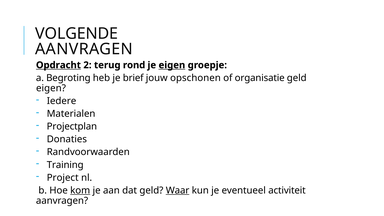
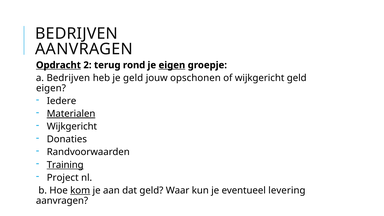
VOLGENDE at (77, 34): VOLGENDE -> BEDRIJVEN
a Begroting: Begroting -> Bedrijven
je brief: brief -> geld
of organisatie: organisatie -> wijkgericht
Materialen underline: none -> present
Projectplan at (72, 127): Projectplan -> Wijkgericht
Training underline: none -> present
Waar underline: present -> none
activiteit: activiteit -> levering
